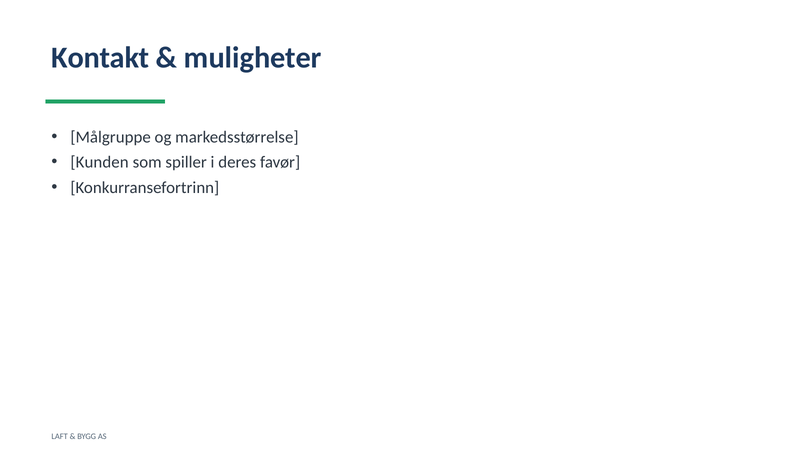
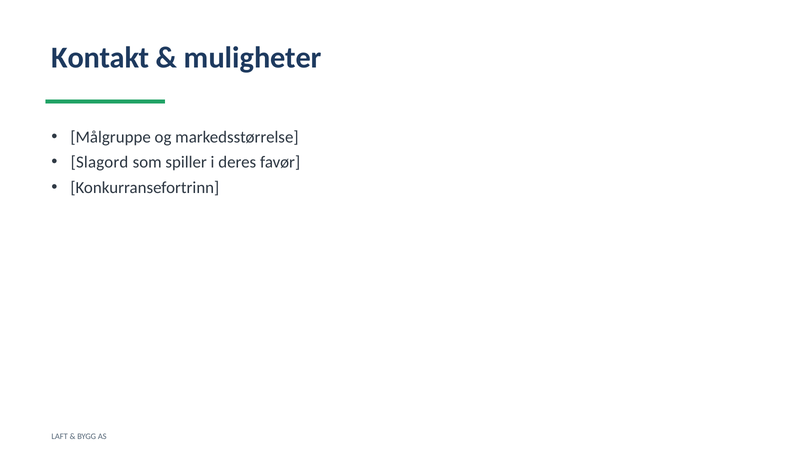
Kunden: Kunden -> Slagord
